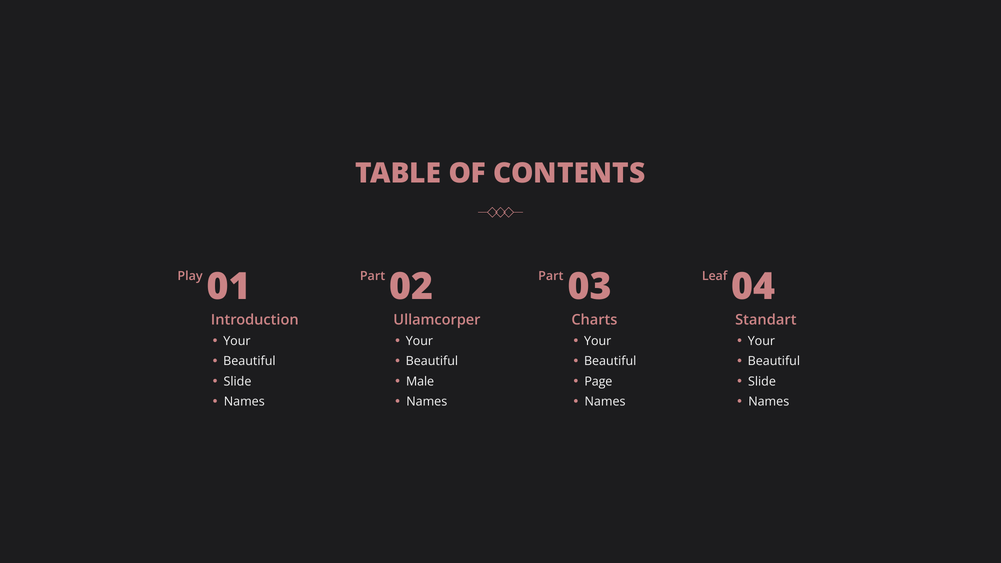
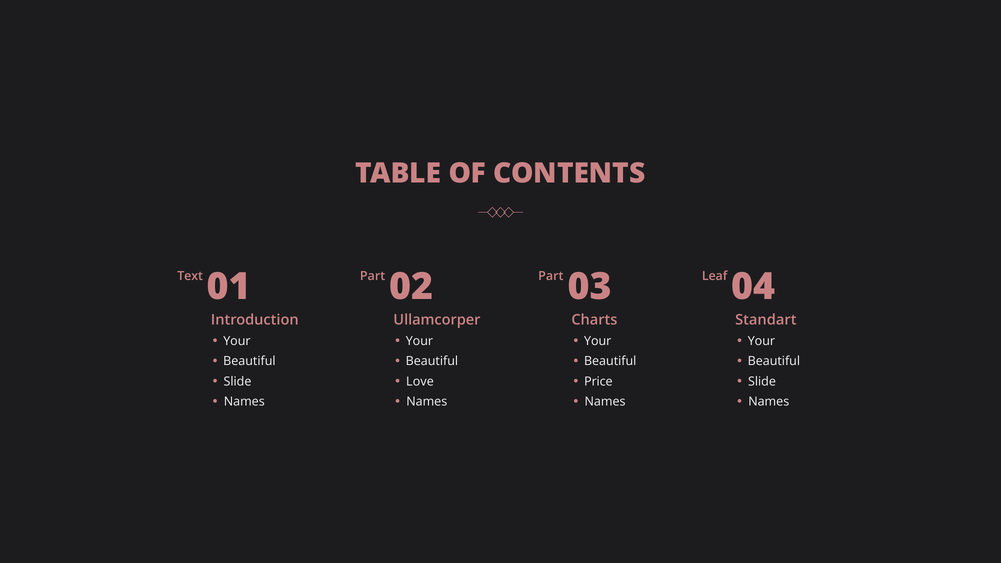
Play: Play -> Text
Male: Male -> Love
Page: Page -> Price
